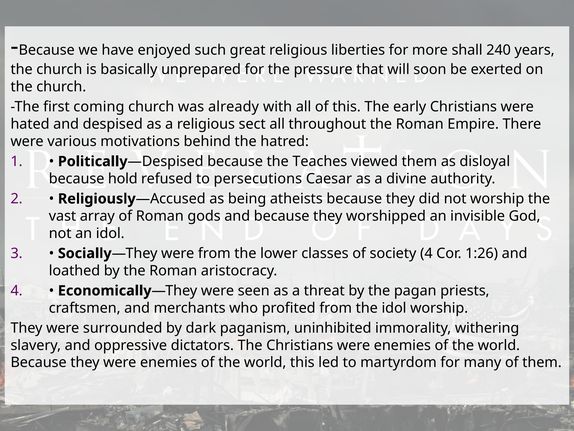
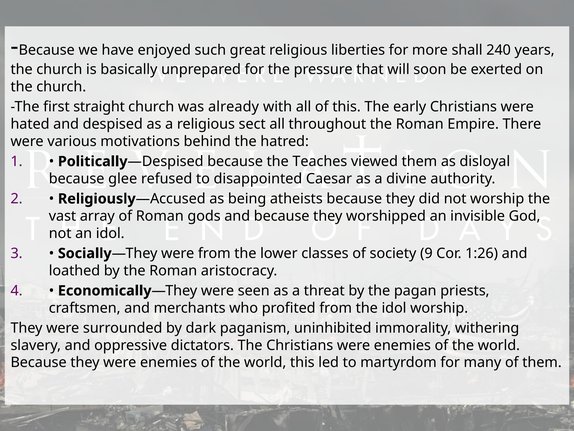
coming: coming -> straight
hold: hold -> glee
persecutions: persecutions -> disappointed
society 4: 4 -> 9
